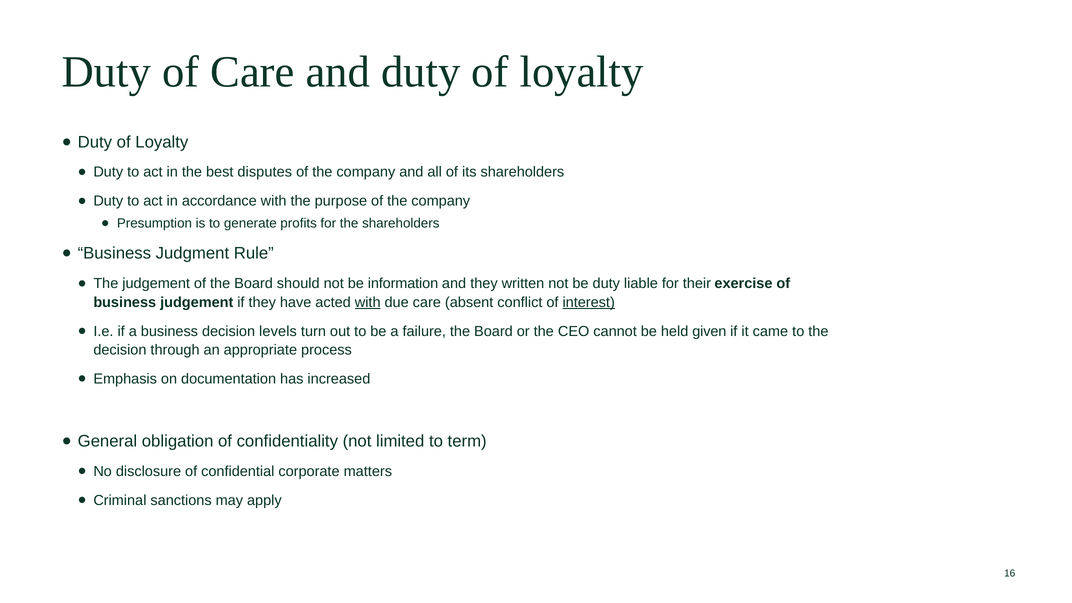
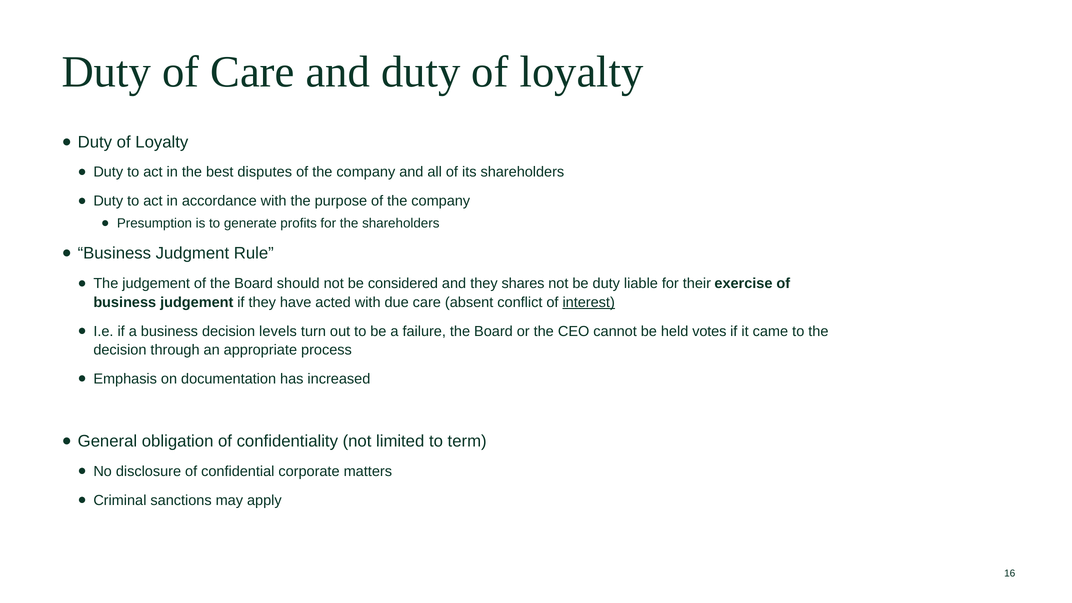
information: information -> considered
written: written -> shares
with at (368, 302) underline: present -> none
given: given -> votes
